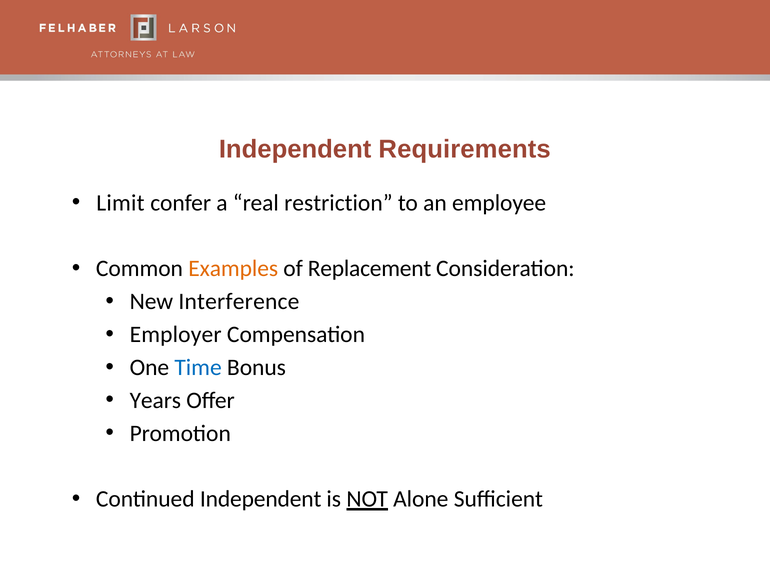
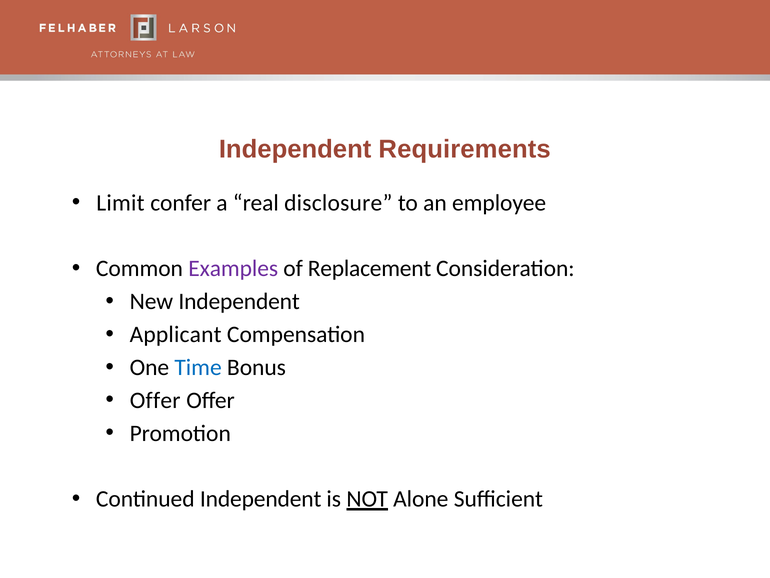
restriction: restriction -> disclosure
Examples colour: orange -> purple
New Interference: Interference -> Independent
Employer: Employer -> Applicant
Years at (155, 400): Years -> Offer
